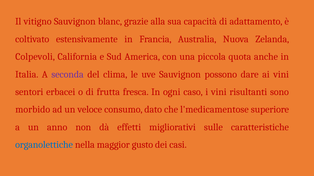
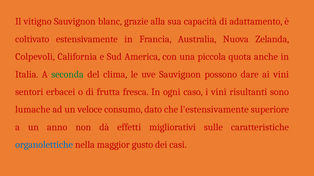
seconda colour: purple -> green
morbido: morbido -> lumache
l'medicamentose: l'medicamentose -> l'estensivamente
